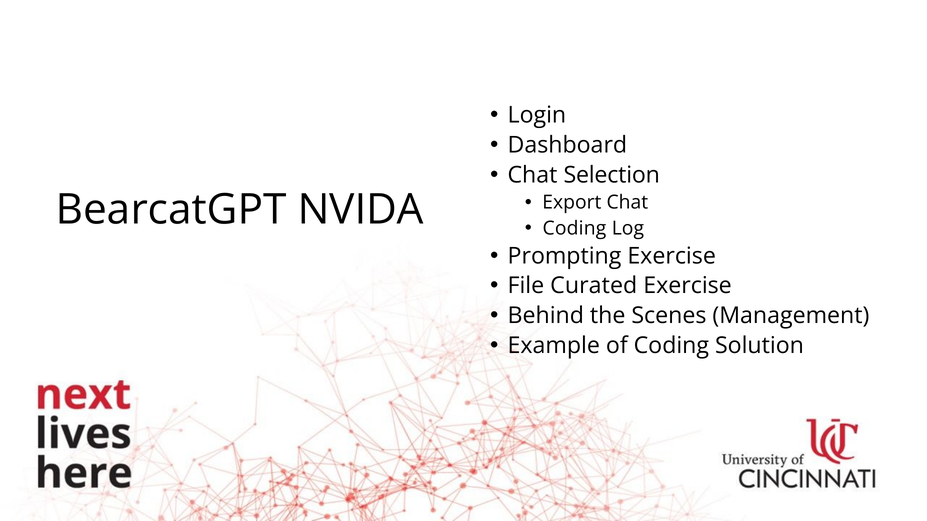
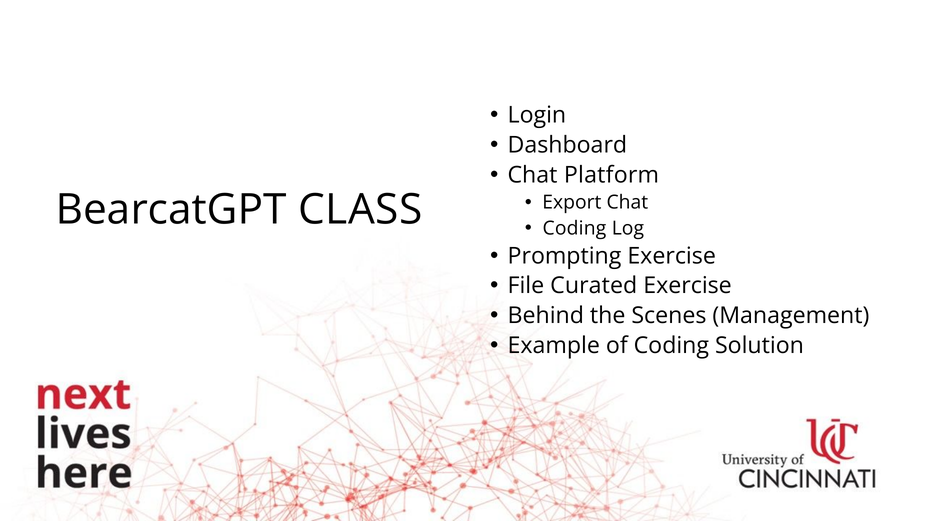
Selection: Selection -> Platform
NVIDA: NVIDA -> CLASS
